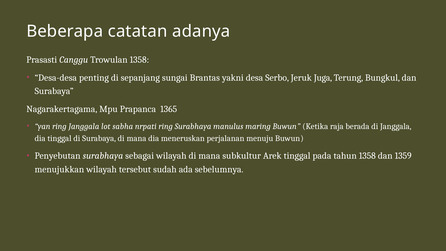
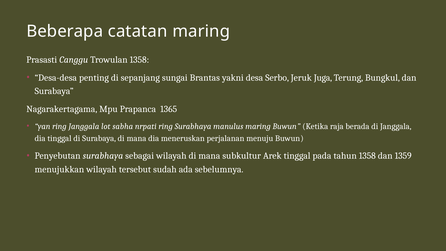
catatan adanya: adanya -> maring
